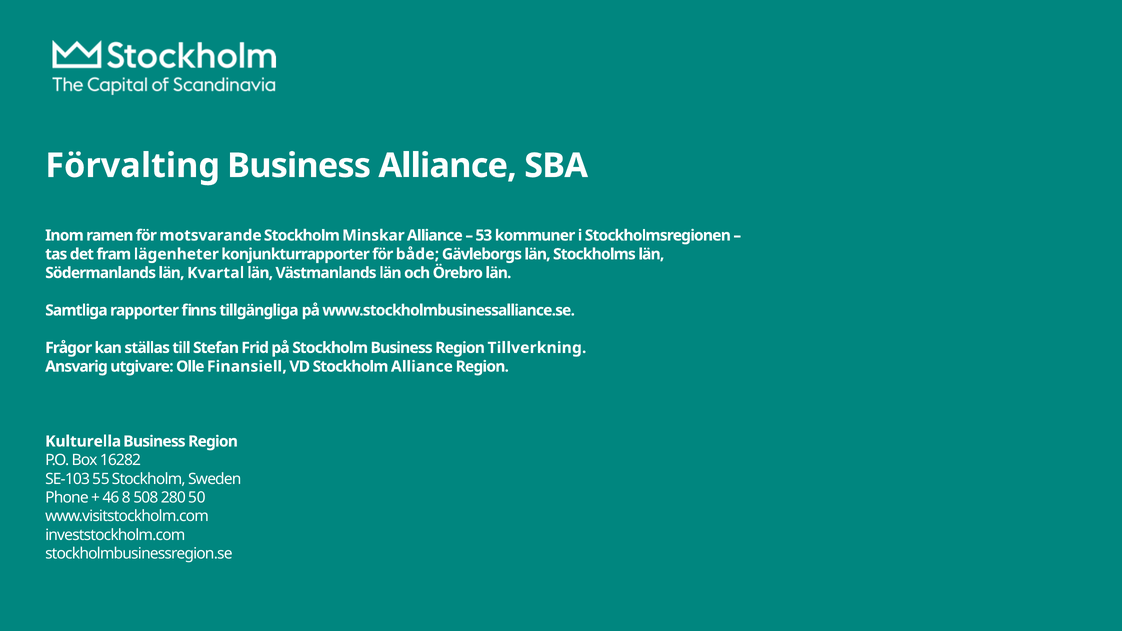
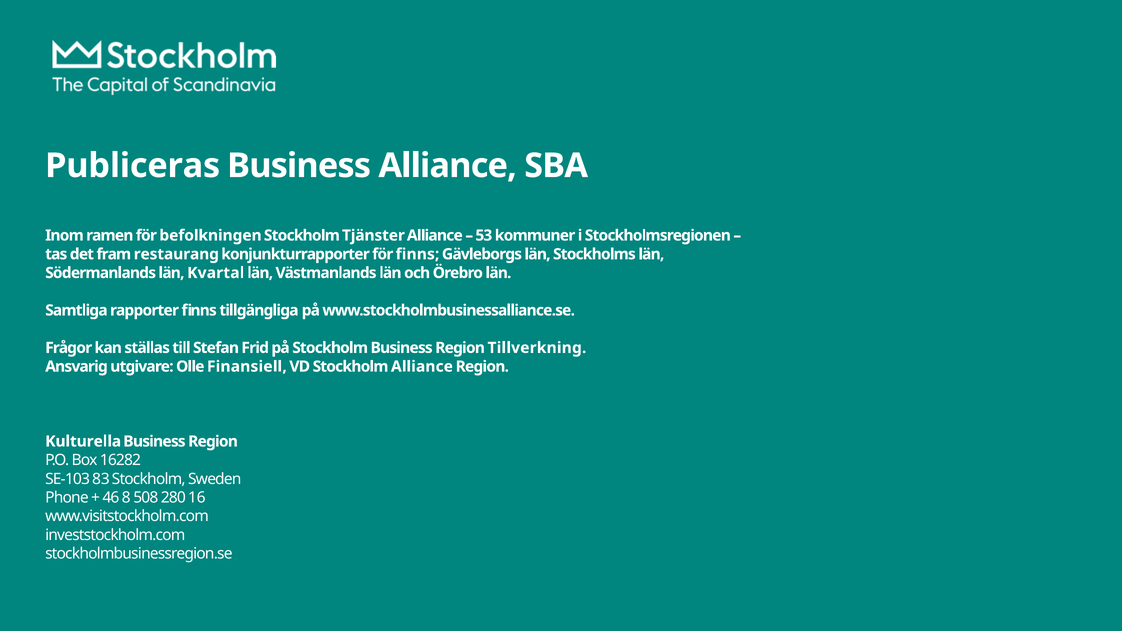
Förvalting: Förvalting -> Publiceras
motsvarande: motsvarande -> befolkningen
Minskar: Minskar -> Tjänster
lägenheter: lägenheter -> restaurang
för både: både -> finns
55: 55 -> 83
50: 50 -> 16
